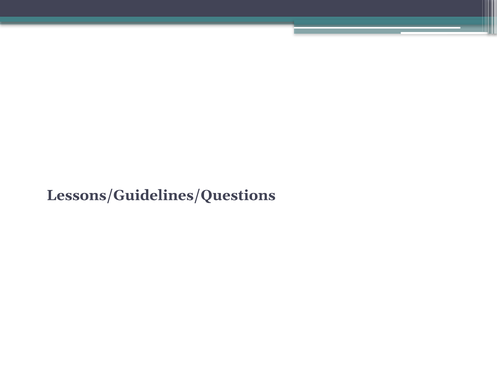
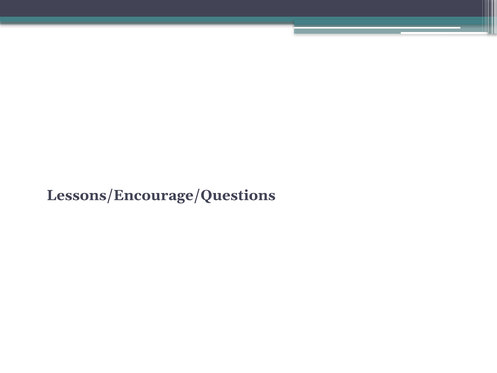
Lessons/Guidelines/Questions: Lessons/Guidelines/Questions -> Lessons/Encourage/Questions
